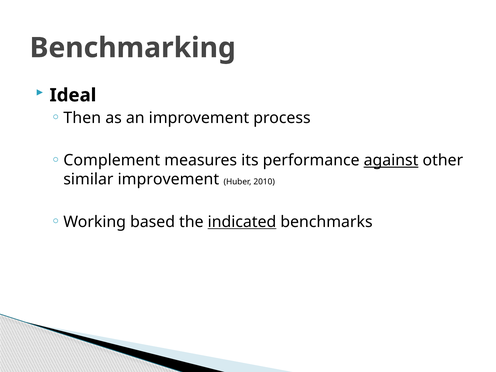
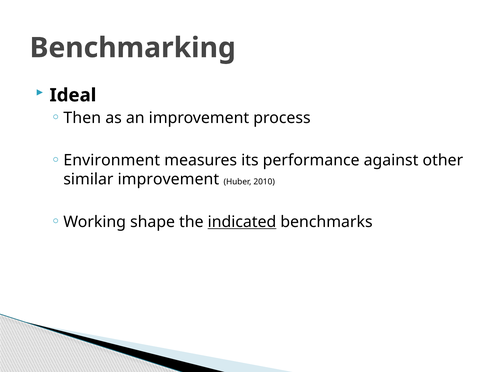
Complement: Complement -> Environment
against underline: present -> none
based: based -> shape
